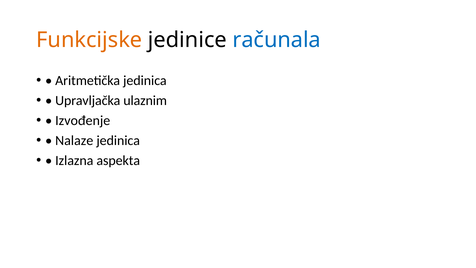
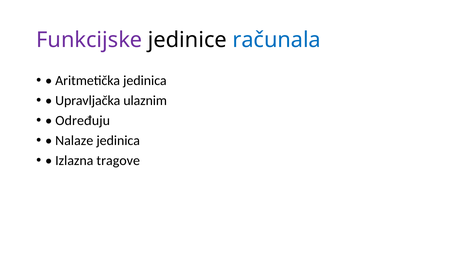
Funkcijske colour: orange -> purple
Izvođenje: Izvođenje -> Određuju
aspekta: aspekta -> tragove
